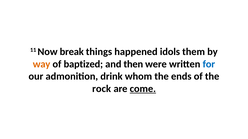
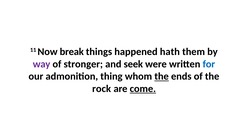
idols: idols -> hath
way colour: orange -> purple
baptized: baptized -> stronger
then: then -> seek
drink: drink -> thing
the at (162, 77) underline: none -> present
